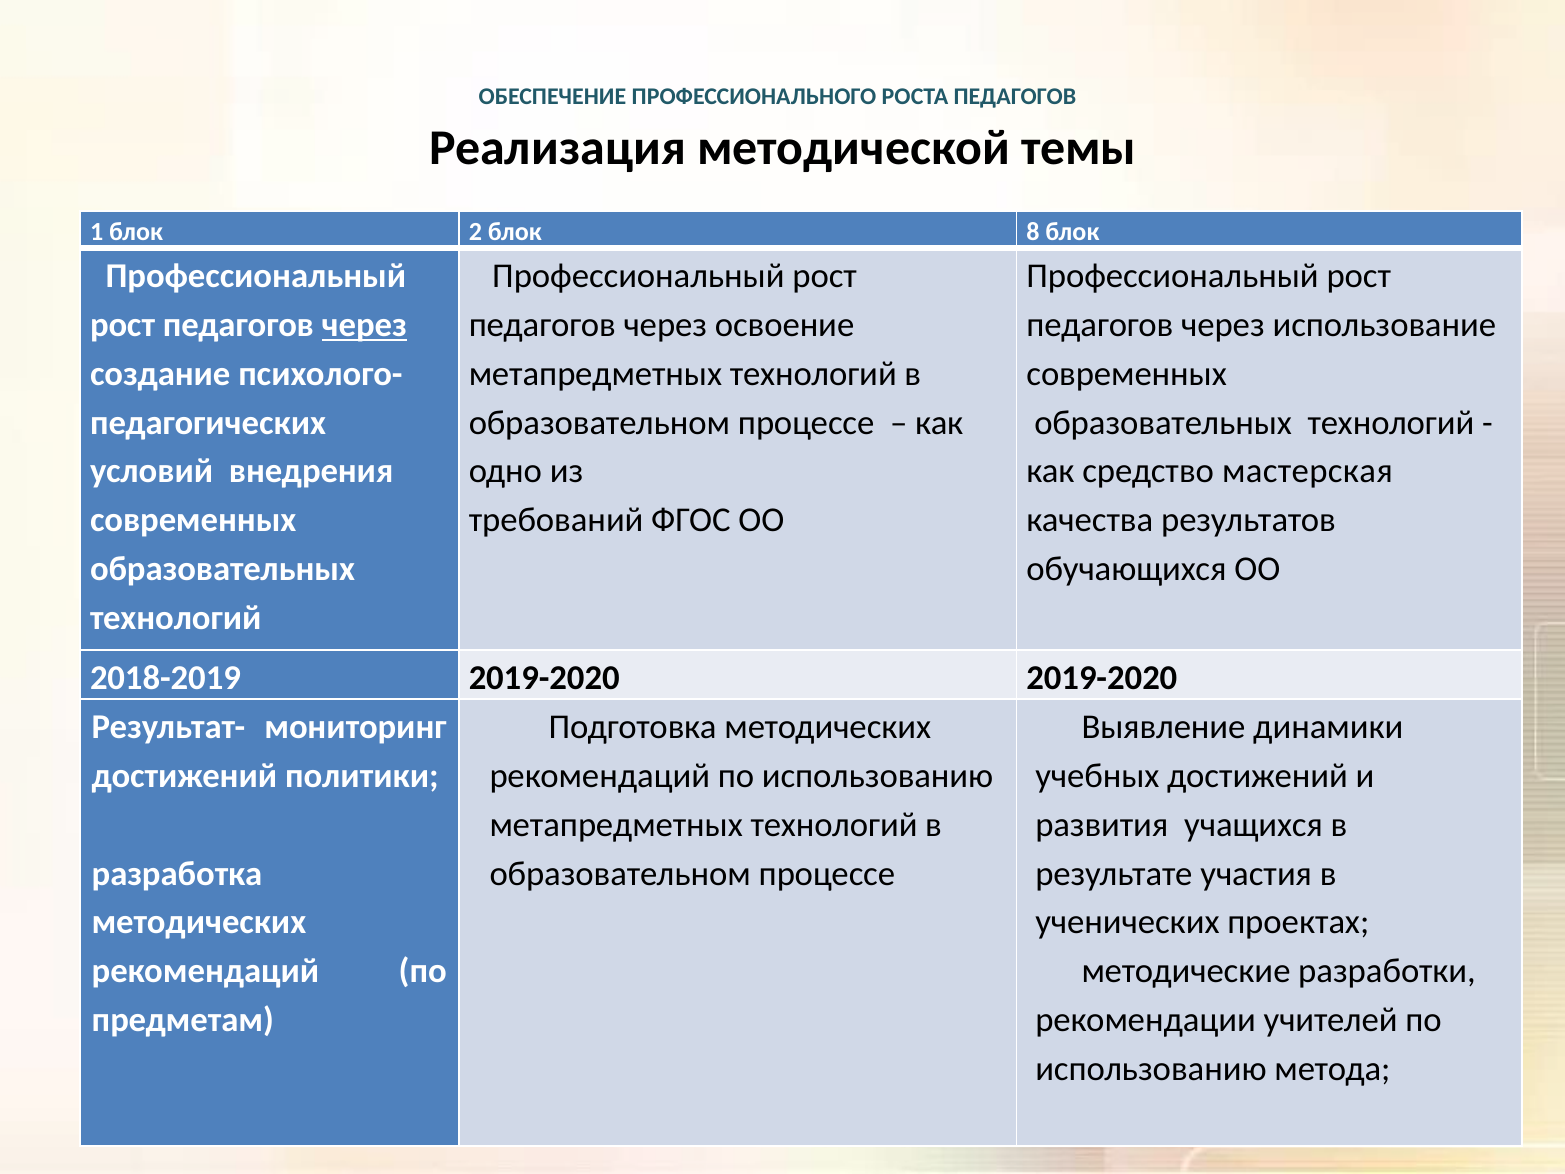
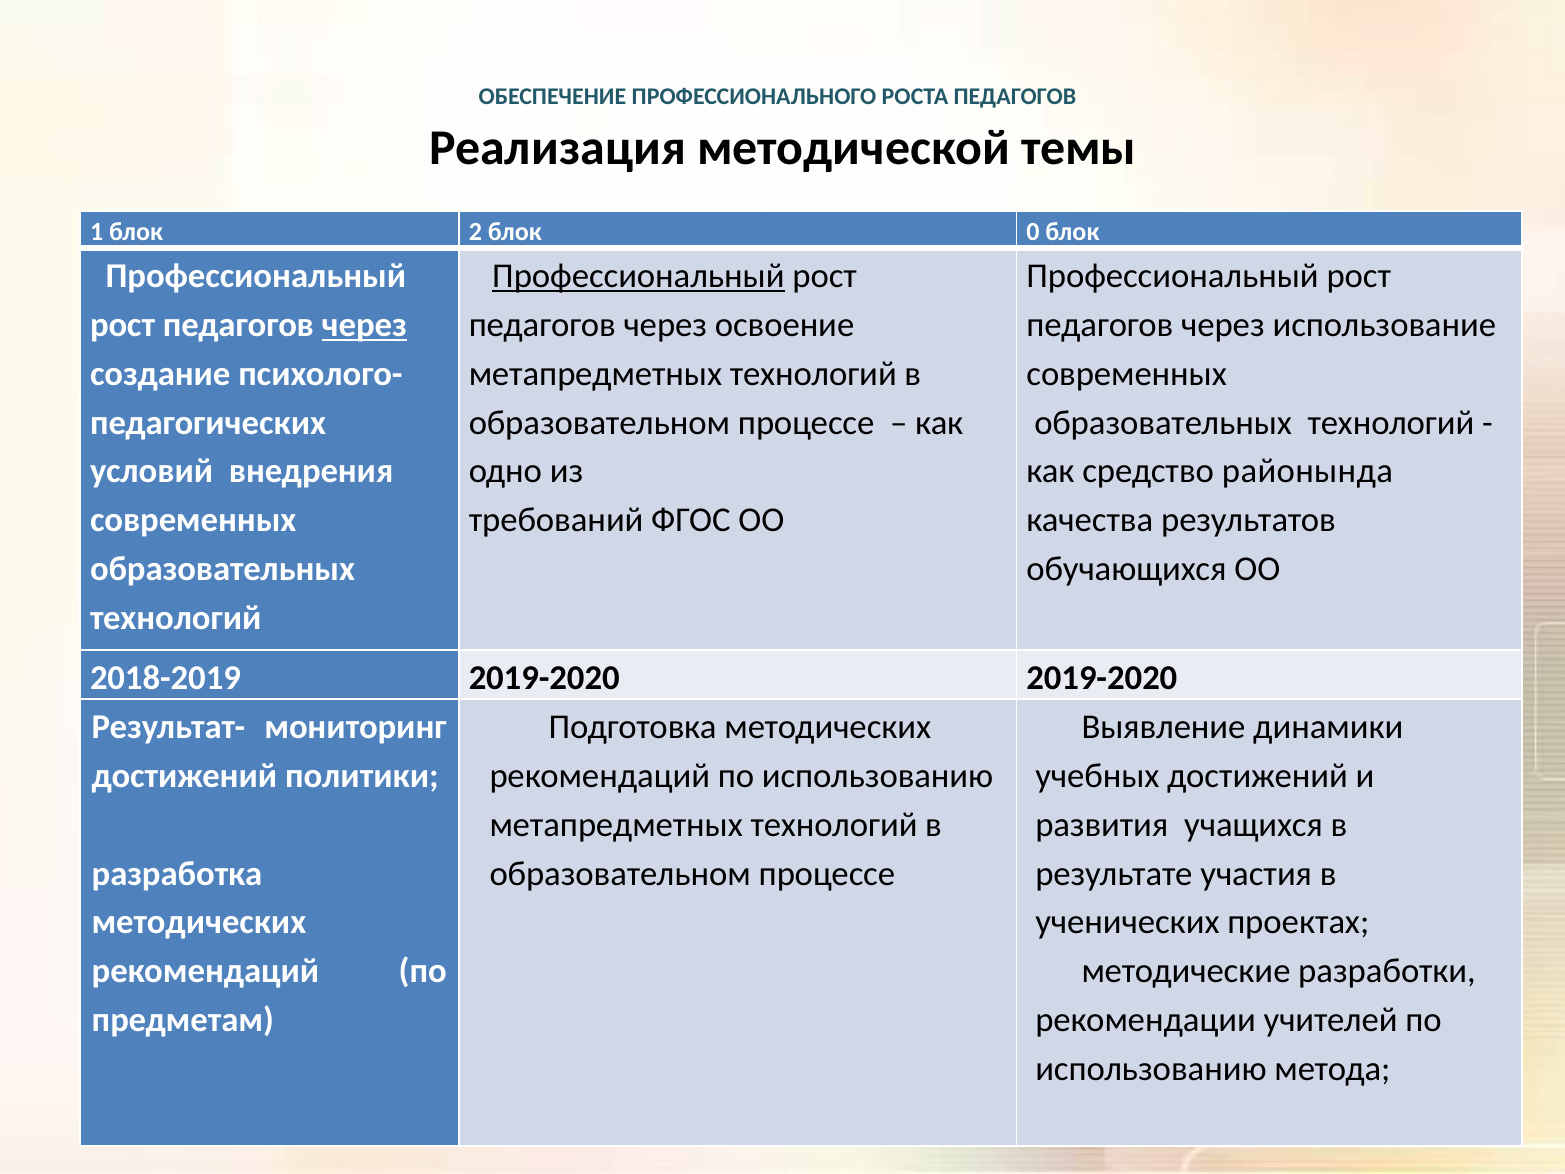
8: 8 -> 0
Профессиональный at (638, 276) underline: none -> present
мастерская: мастерская -> районында
